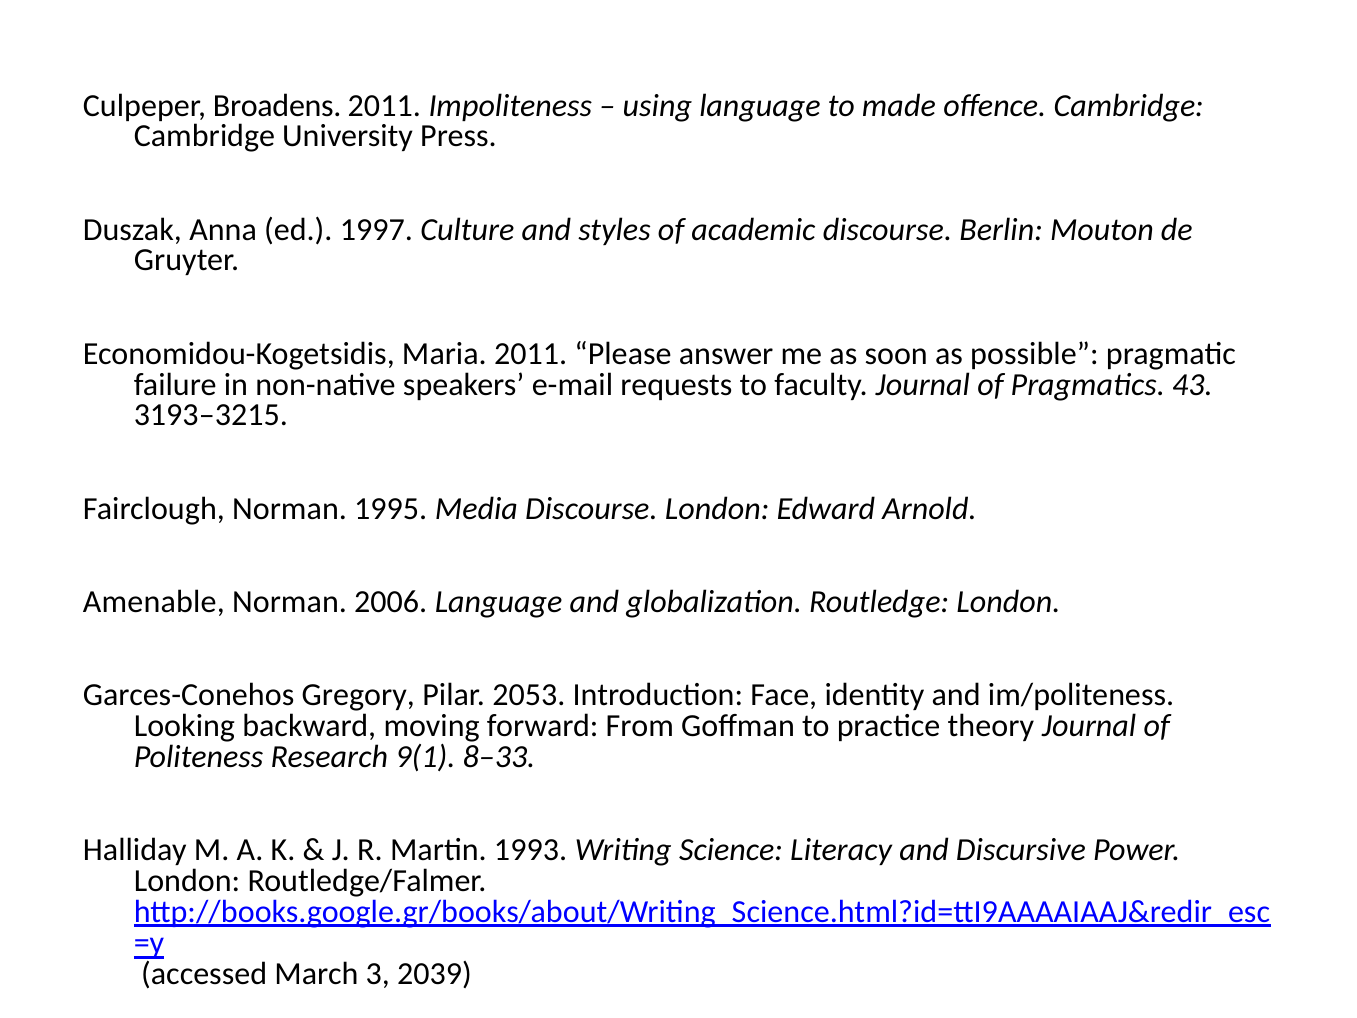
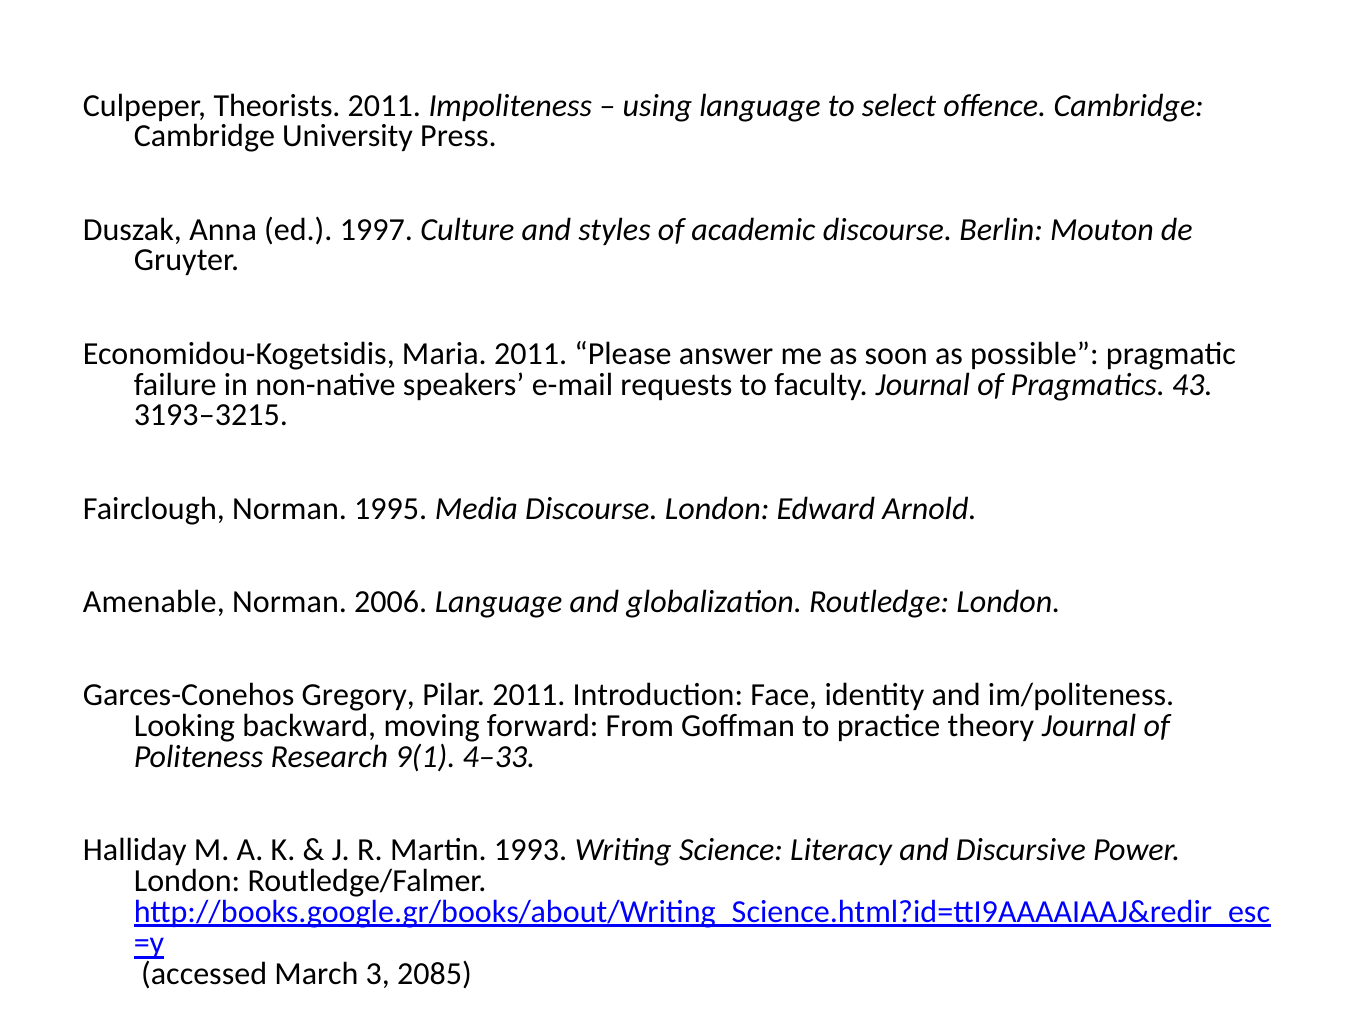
Broadens: Broadens -> Theorists
made: made -> select
Pilar 2053: 2053 -> 2011
8–33: 8–33 -> 4–33
2039: 2039 -> 2085
